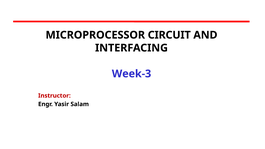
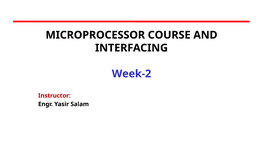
CIRCUIT: CIRCUIT -> COURSE
Week-3: Week-3 -> Week-2
